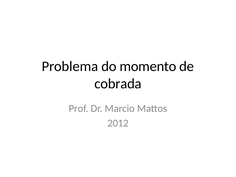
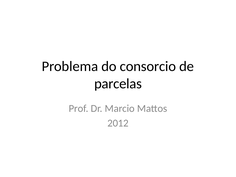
momento: momento -> consorcio
cobrada: cobrada -> parcelas
